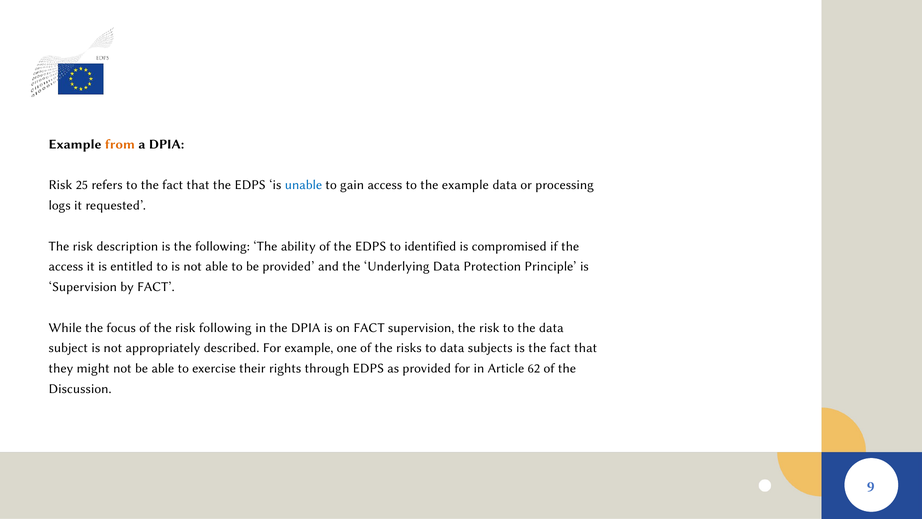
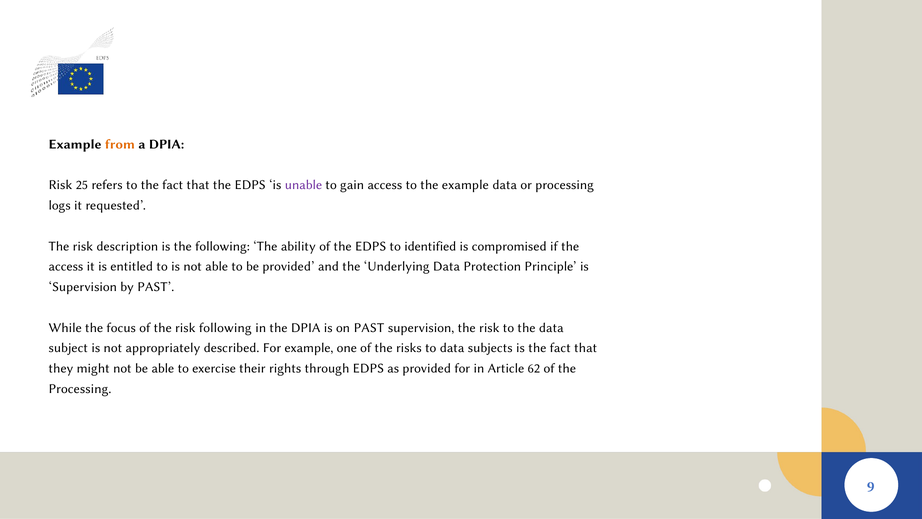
unable colour: blue -> purple
by FACT: FACT -> PAST
on FACT: FACT -> PAST
Discussion at (80, 388): Discussion -> Processing
